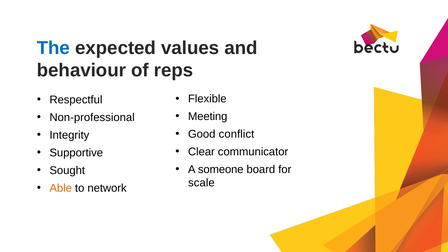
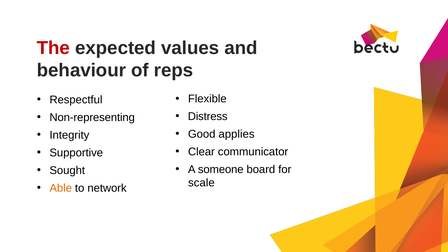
The colour: blue -> red
Meeting: Meeting -> Distress
Non-professional: Non-professional -> Non-representing
conflict: conflict -> applies
